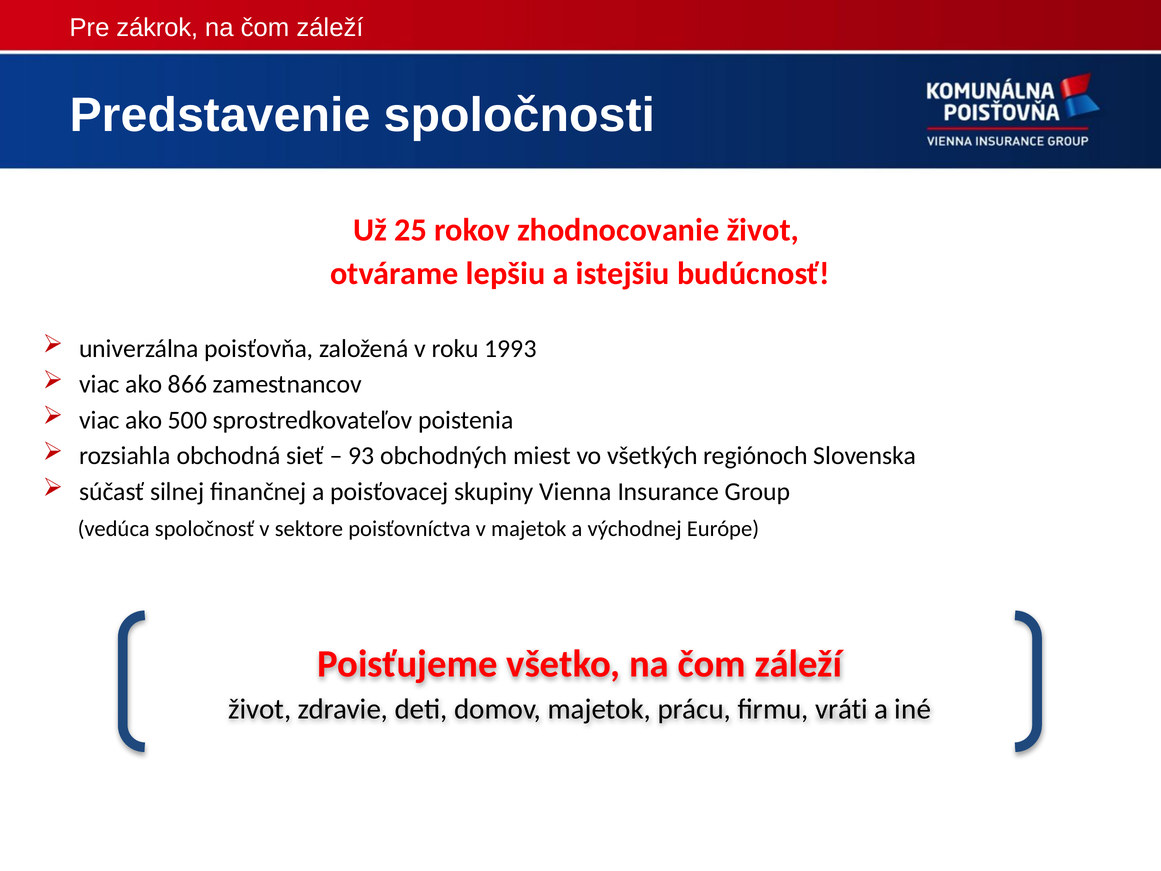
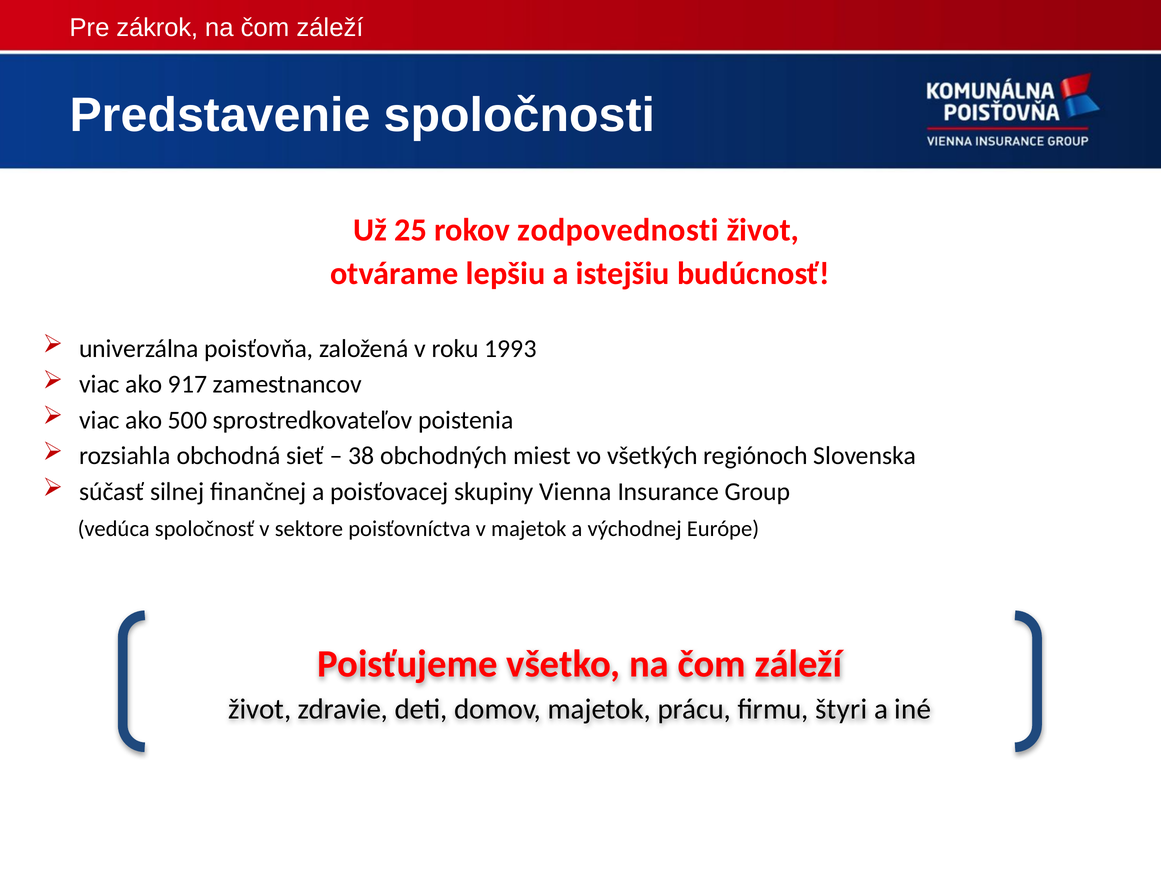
zhodnocovanie: zhodnocovanie -> zodpovednosti
866: 866 -> 917
93: 93 -> 38
vráti: vráti -> štyri
